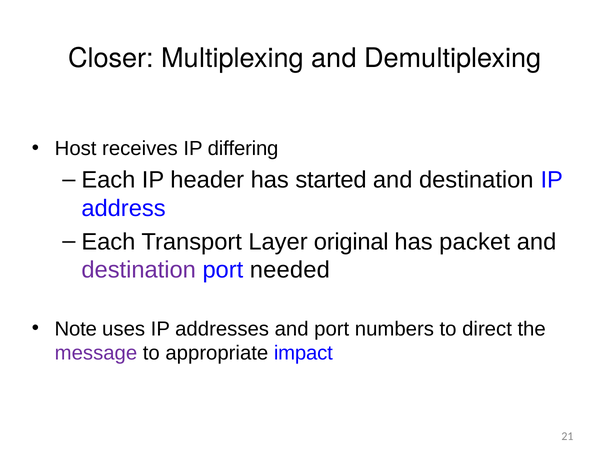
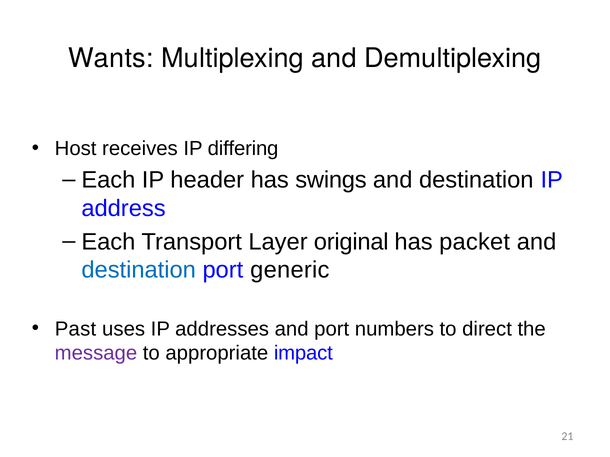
Closer: Closer -> Wants
started: started -> swings
destination at (139, 270) colour: purple -> blue
needed: needed -> generic
Note: Note -> Past
